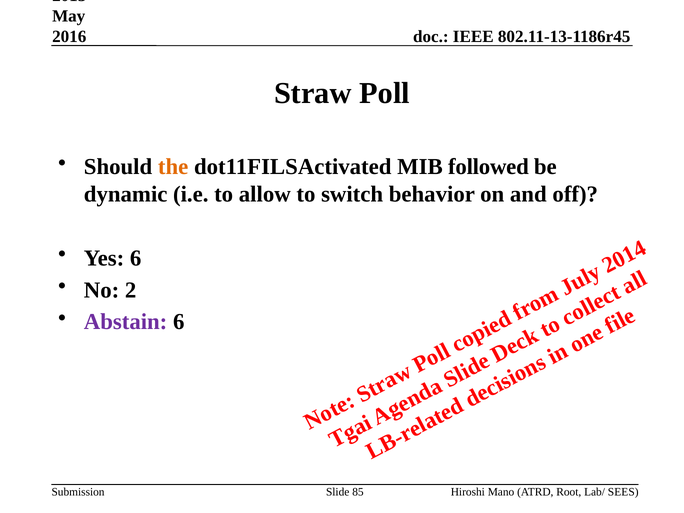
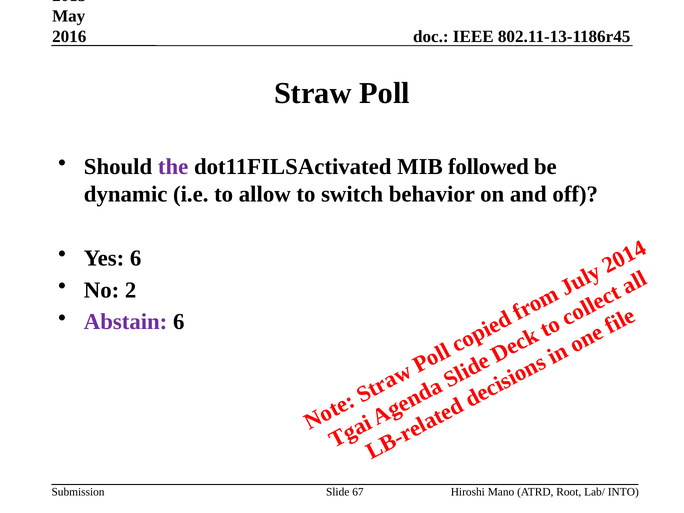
the colour: orange -> purple
85: 85 -> 67
SEES: SEES -> INTO
